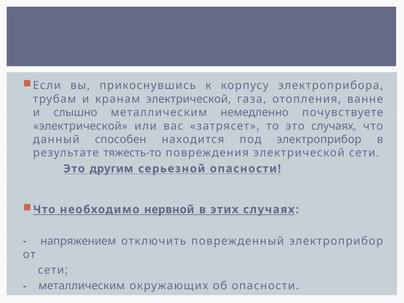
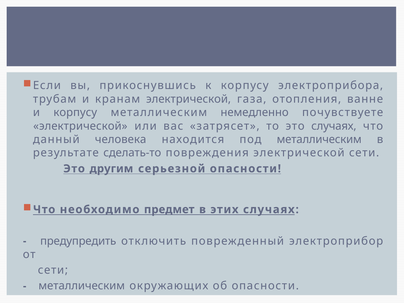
и слышно: слышно -> корпусу
способен: способен -> человека
под электроприбор: электроприбор -> металлическим
тяжесть-то: тяжесть-то -> сделать-то
нервной: нервной -> предмет
напряжением: напряжением -> предупредить
